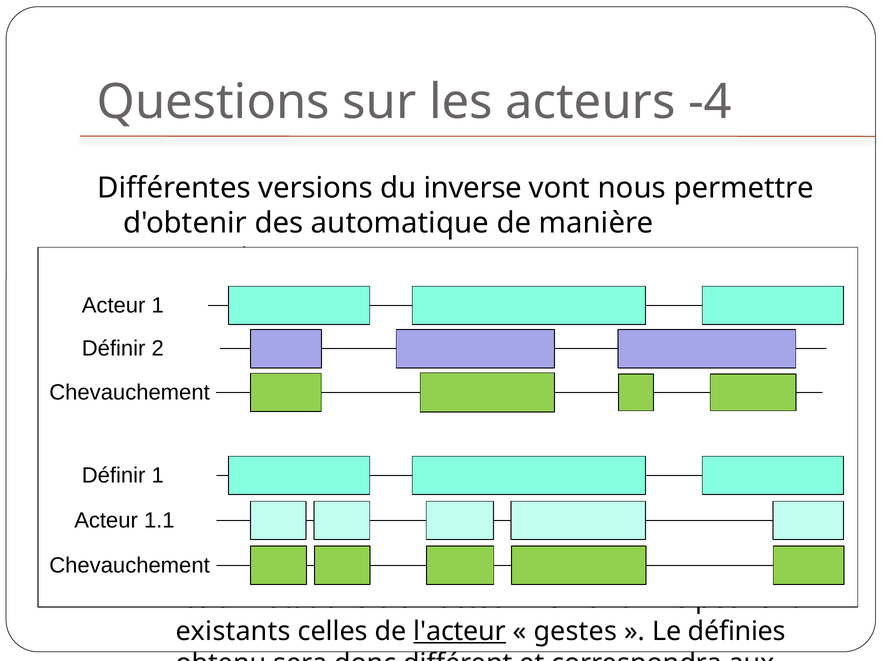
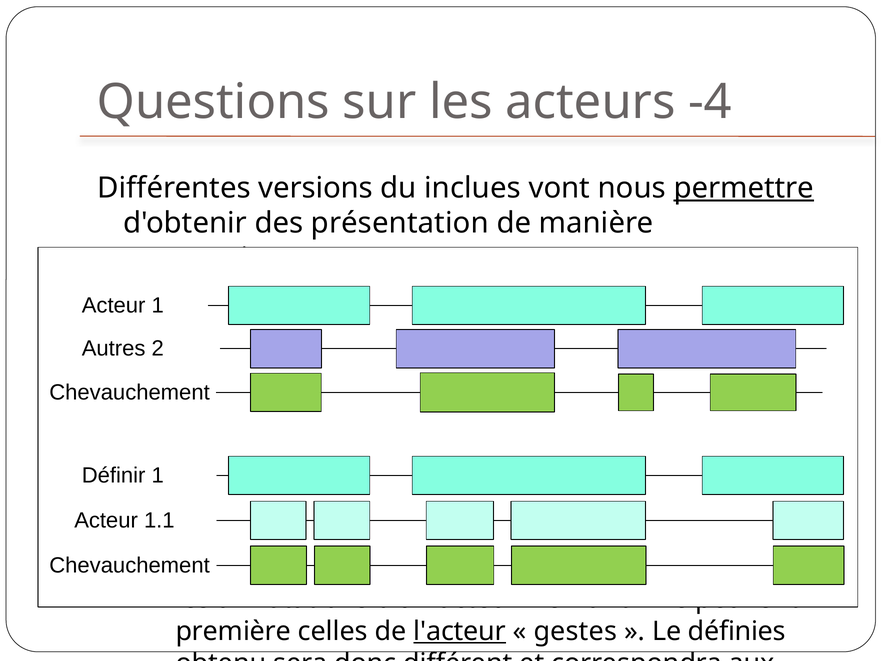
inverse: inverse -> inclues
permettre underline: none -> present
des automatique: automatique -> présentation
Définir at (114, 349): Définir -> Autres
existants: existants -> première
